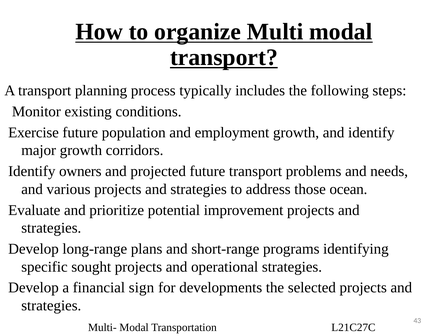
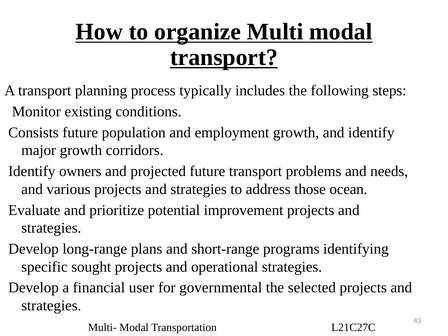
Exercise: Exercise -> Consists
sign: sign -> user
developments: developments -> governmental
